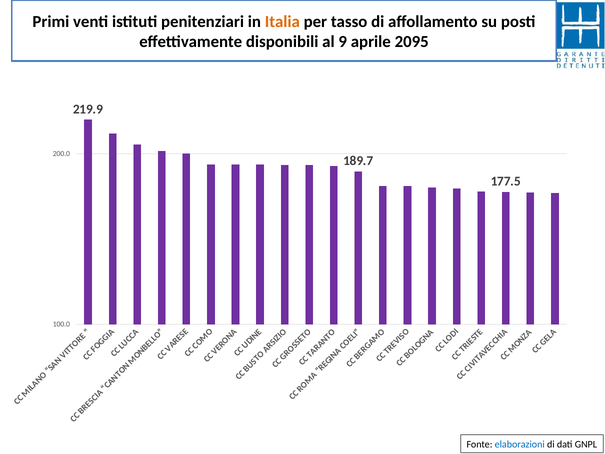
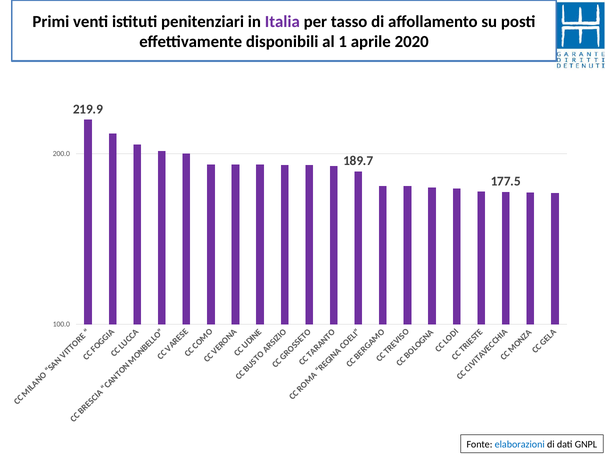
Italia colour: orange -> purple
9: 9 -> 1
2095: 2095 -> 2020
